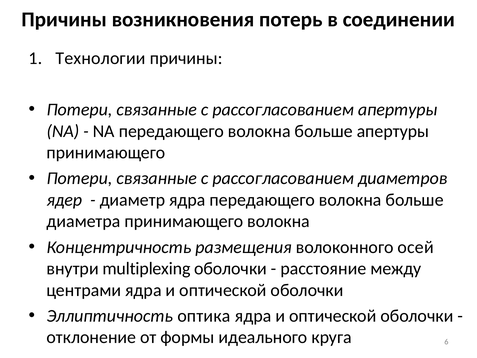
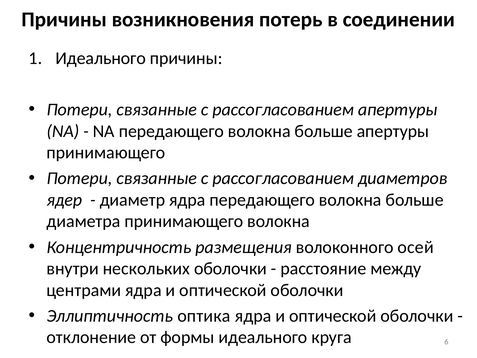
Технологии at (101, 58): Технологии -> Идеального
multiplexing: multiplexing -> нескольких
